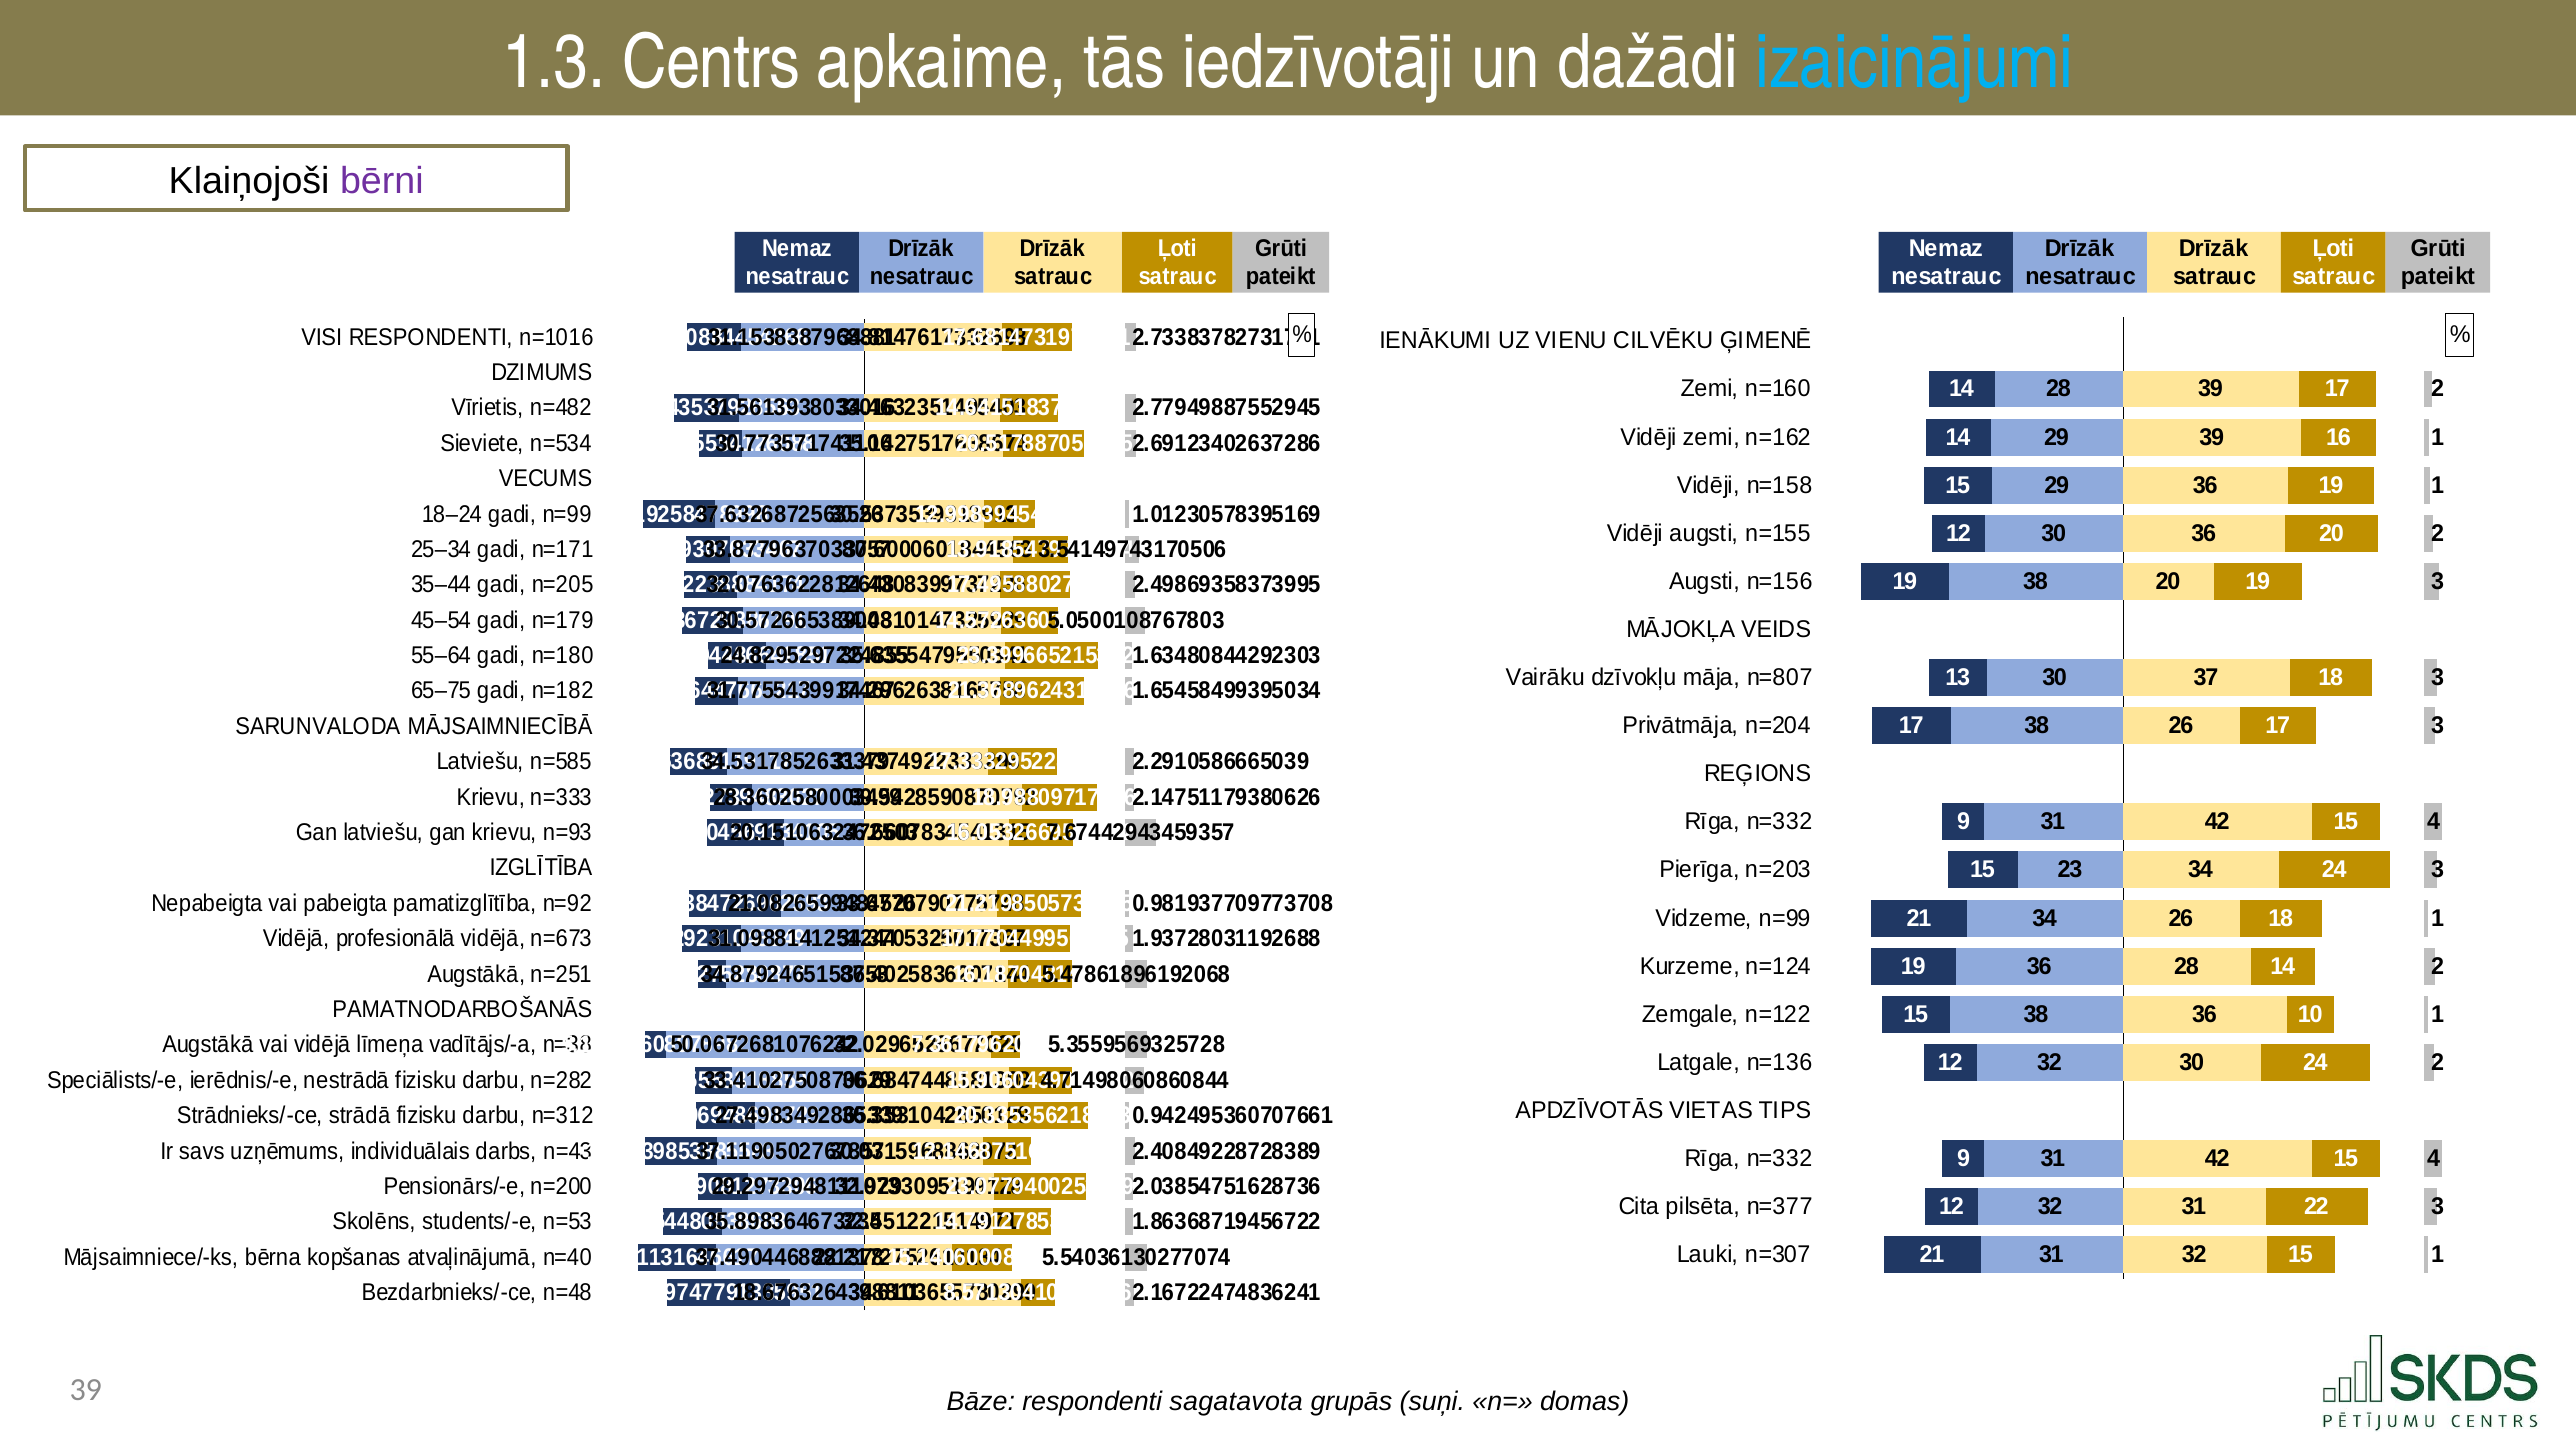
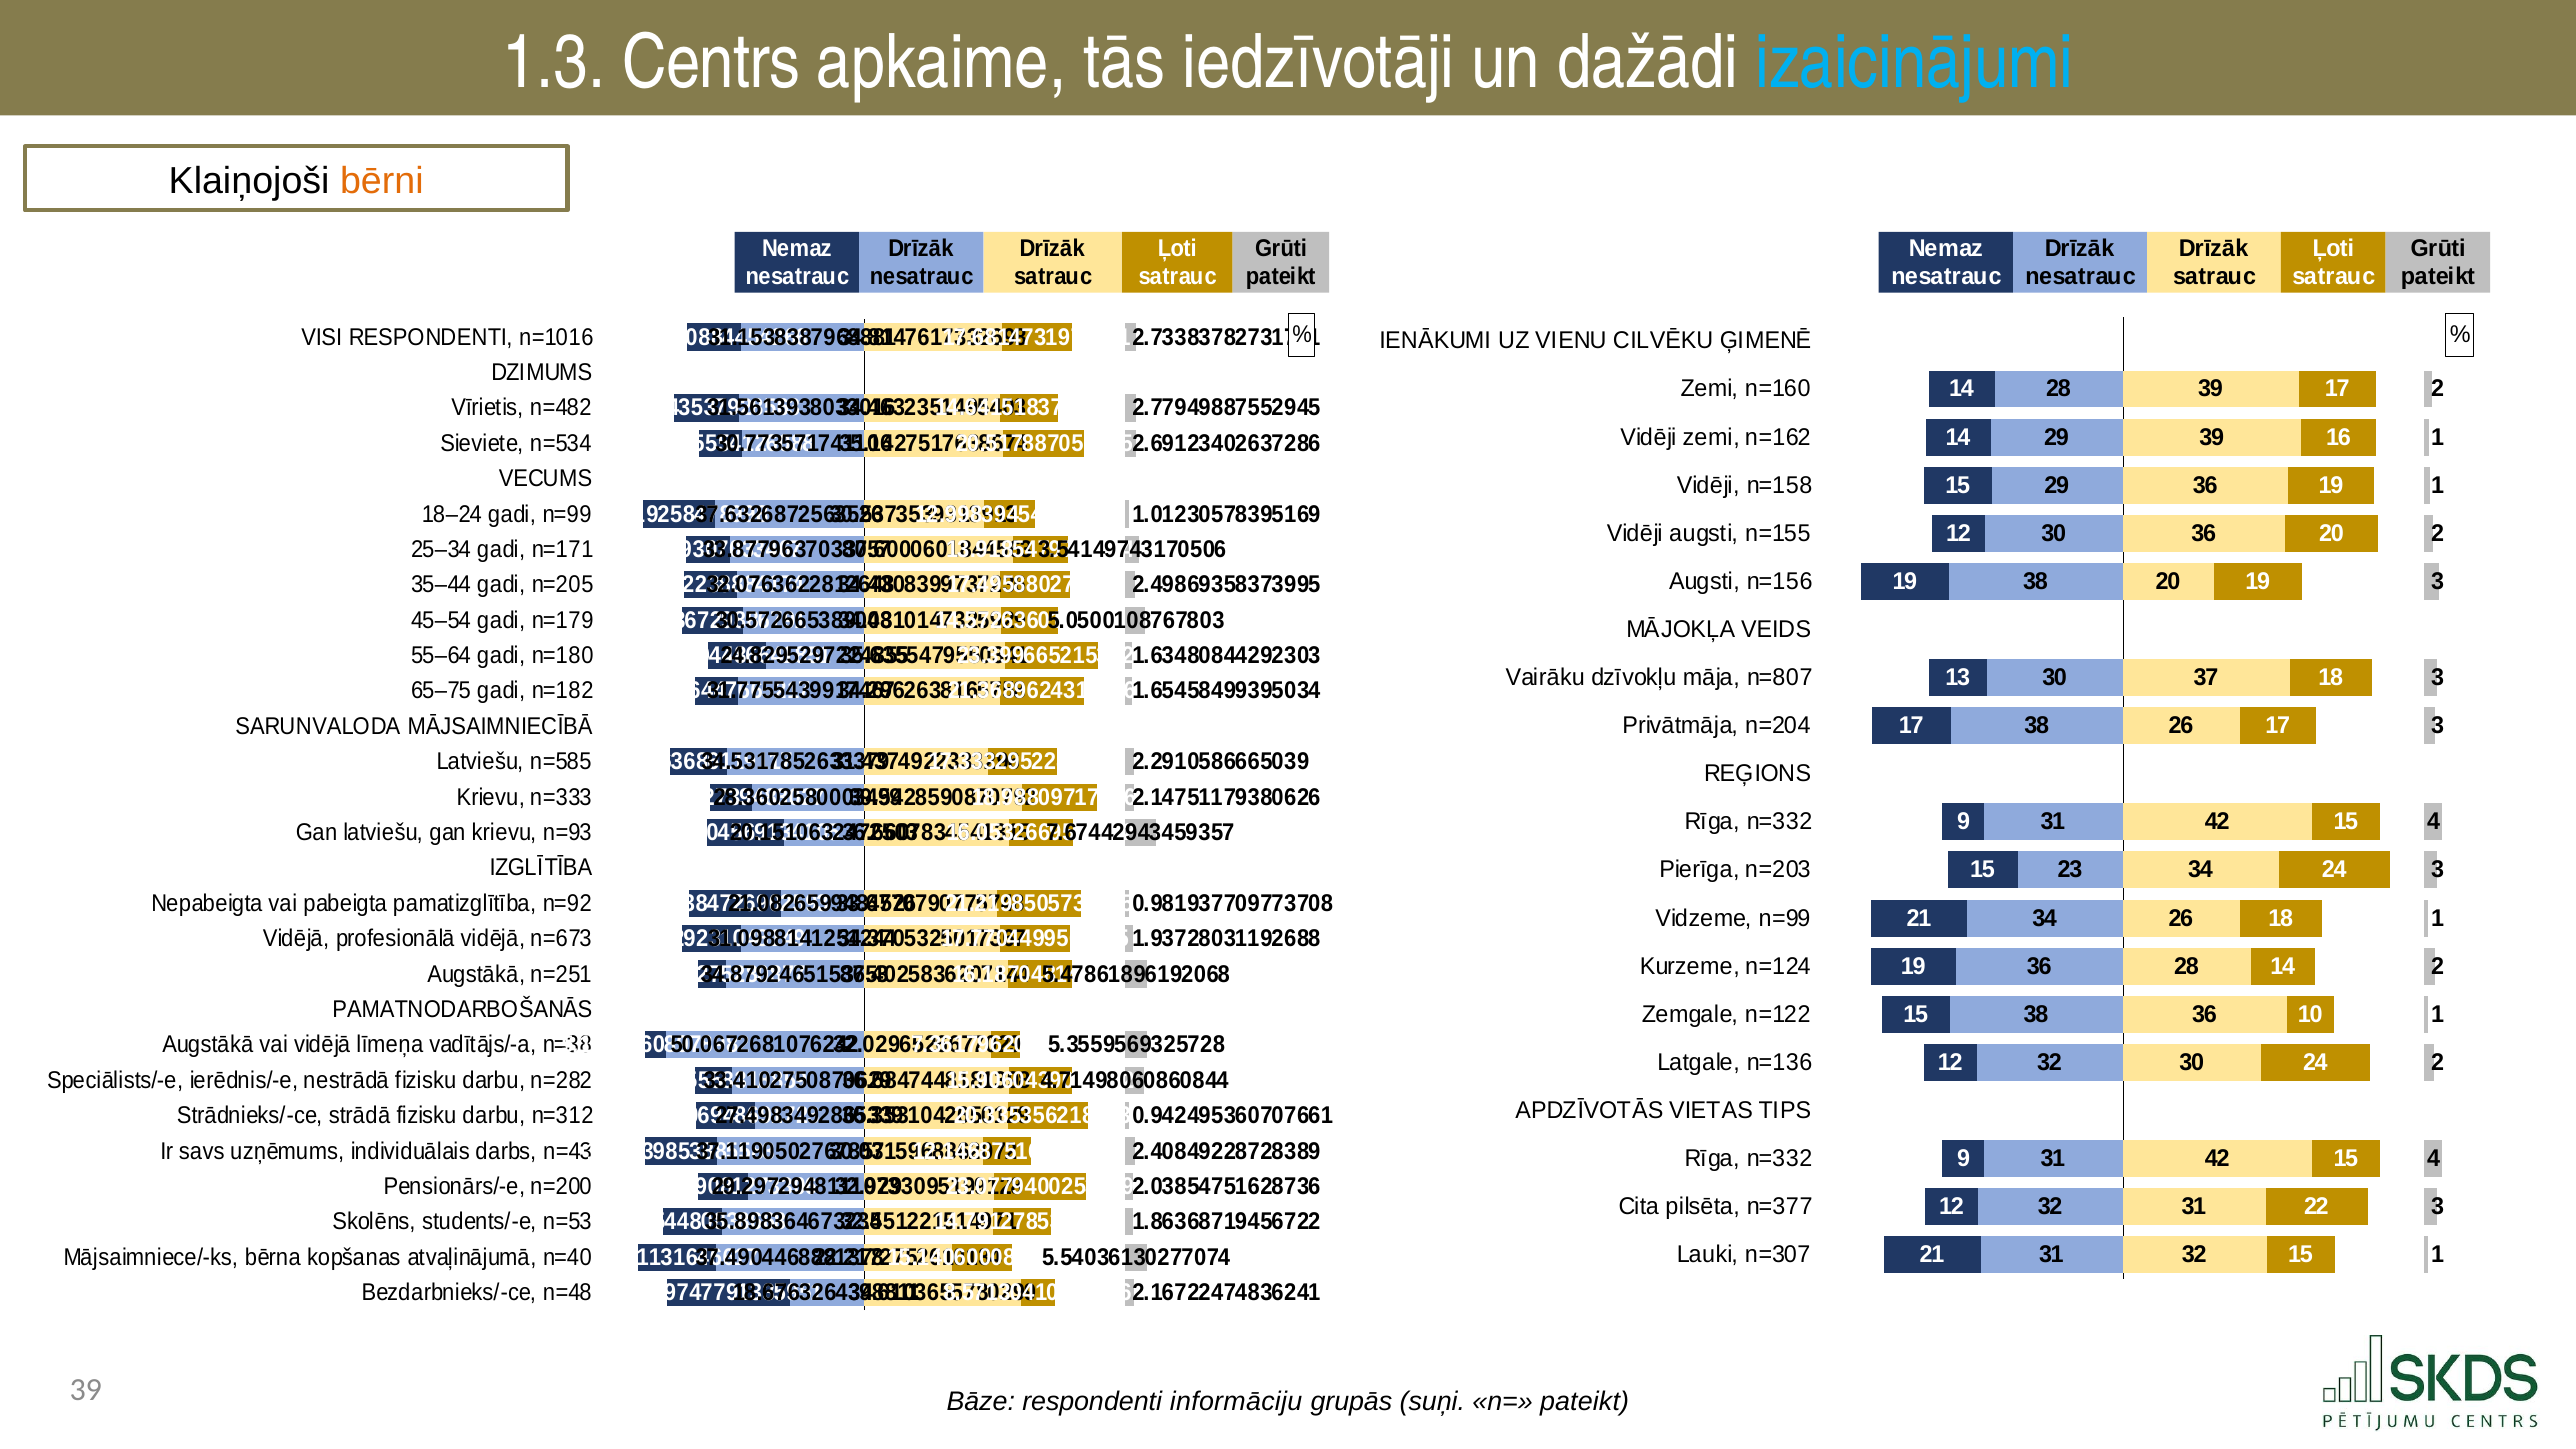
bērni colour: purple -> orange
sagatavota: sagatavota -> informāciju
n= domas: domas -> pateikt
